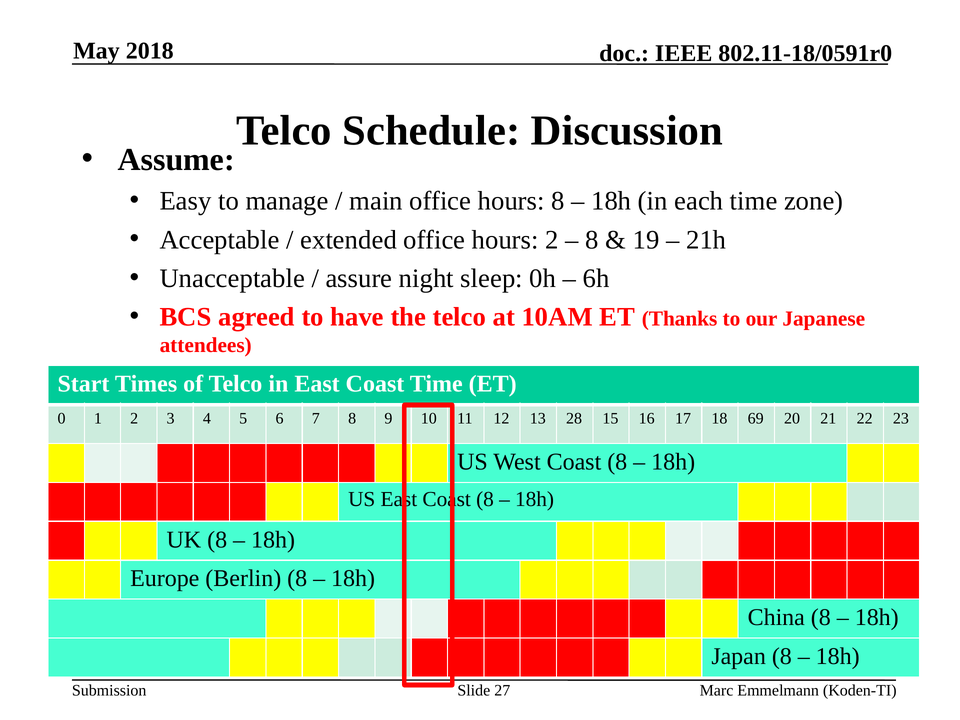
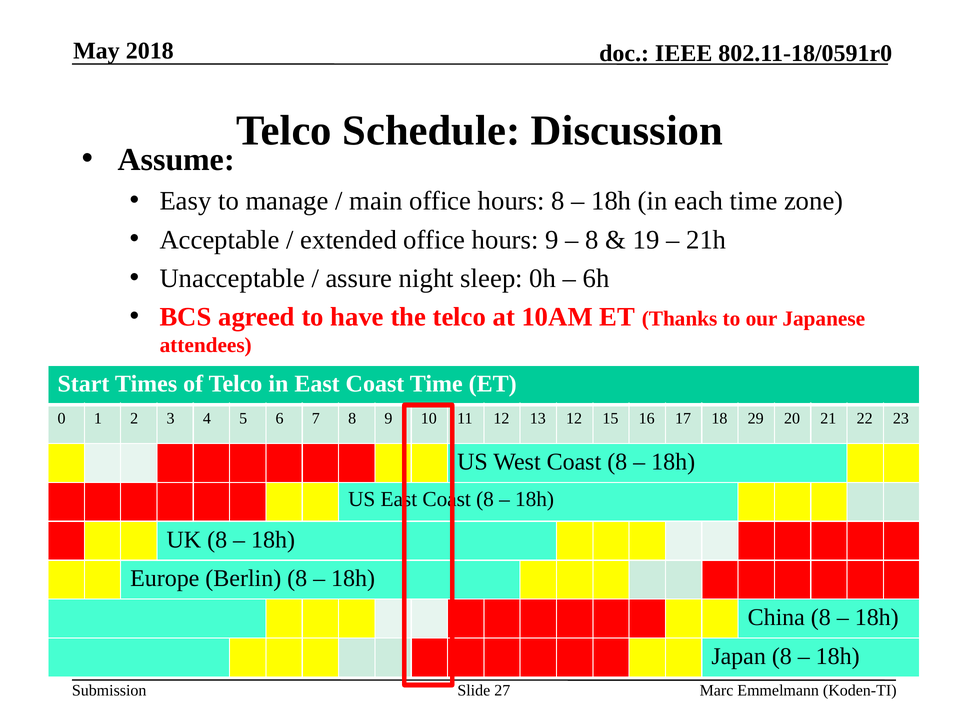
hours 2: 2 -> 9
13 28: 28 -> 12
69: 69 -> 29
